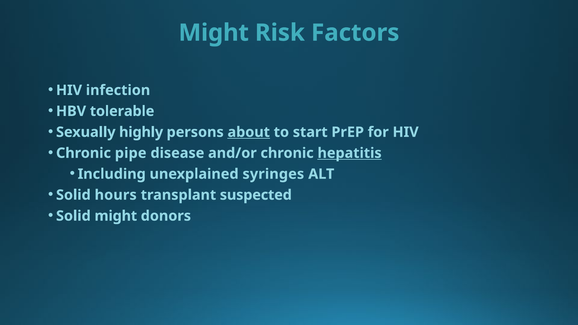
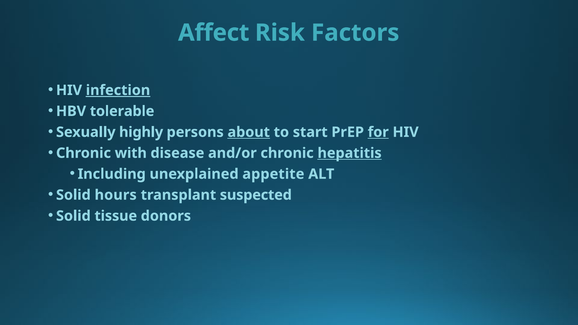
Might at (214, 33): Might -> Affect
infection underline: none -> present
for underline: none -> present
pipe: pipe -> with
syringes: syringes -> appetite
Solid might: might -> tissue
